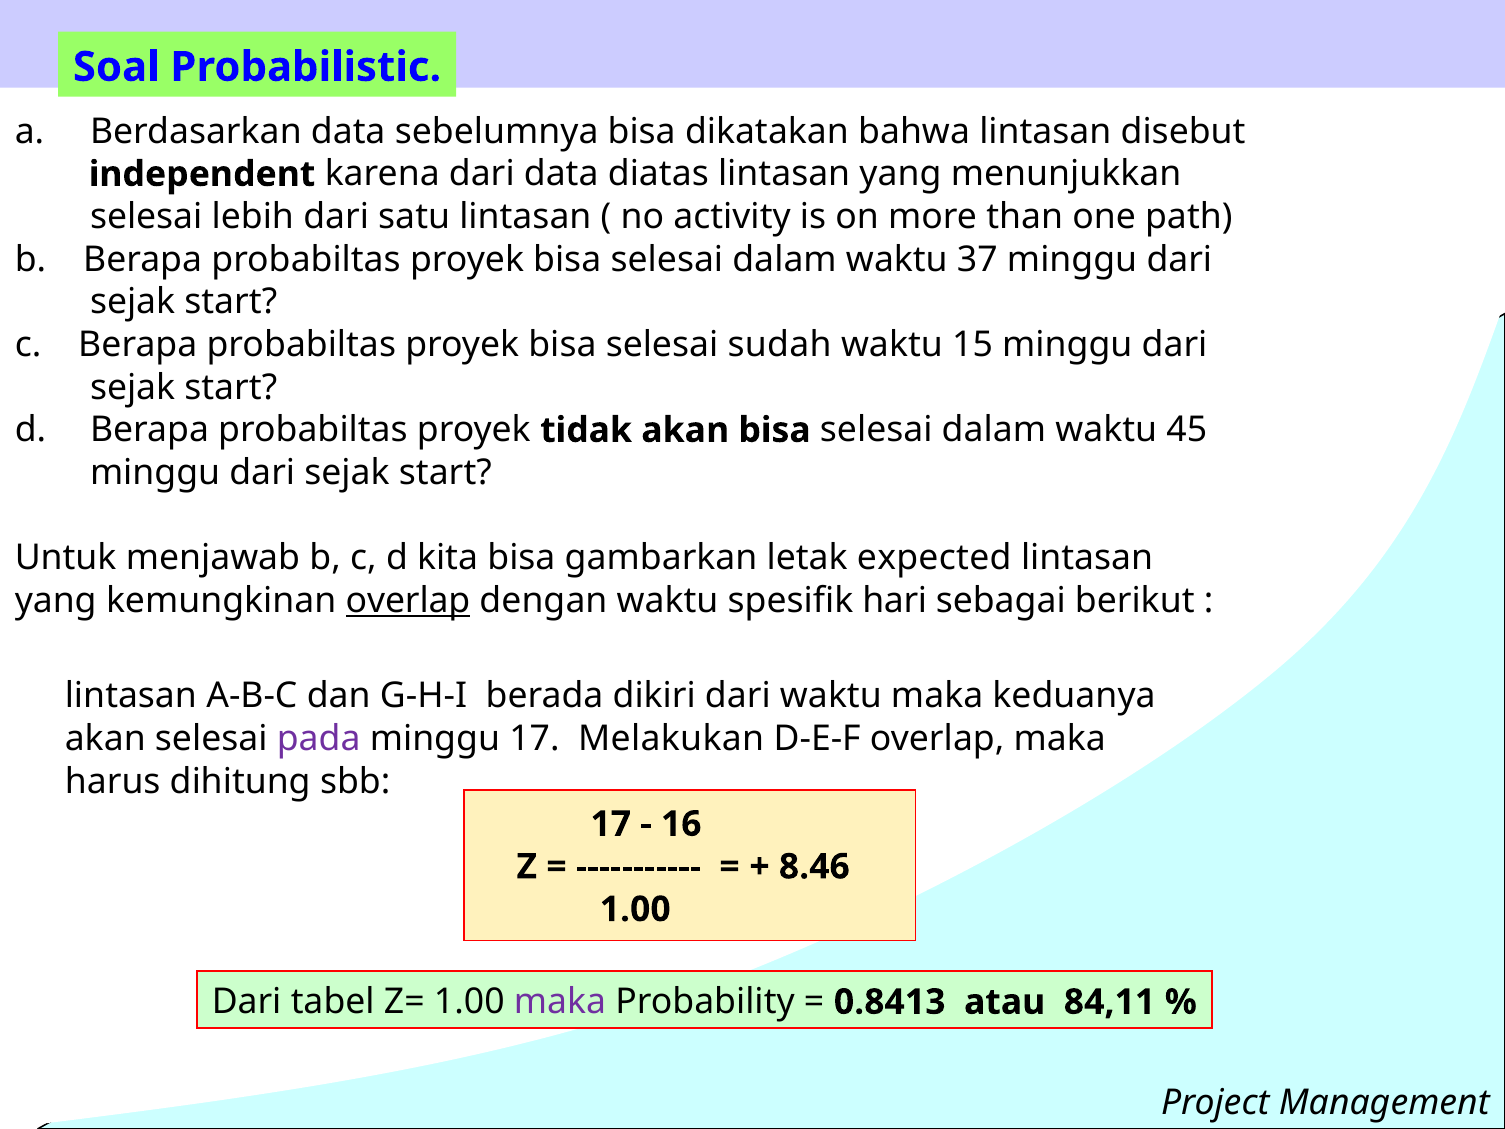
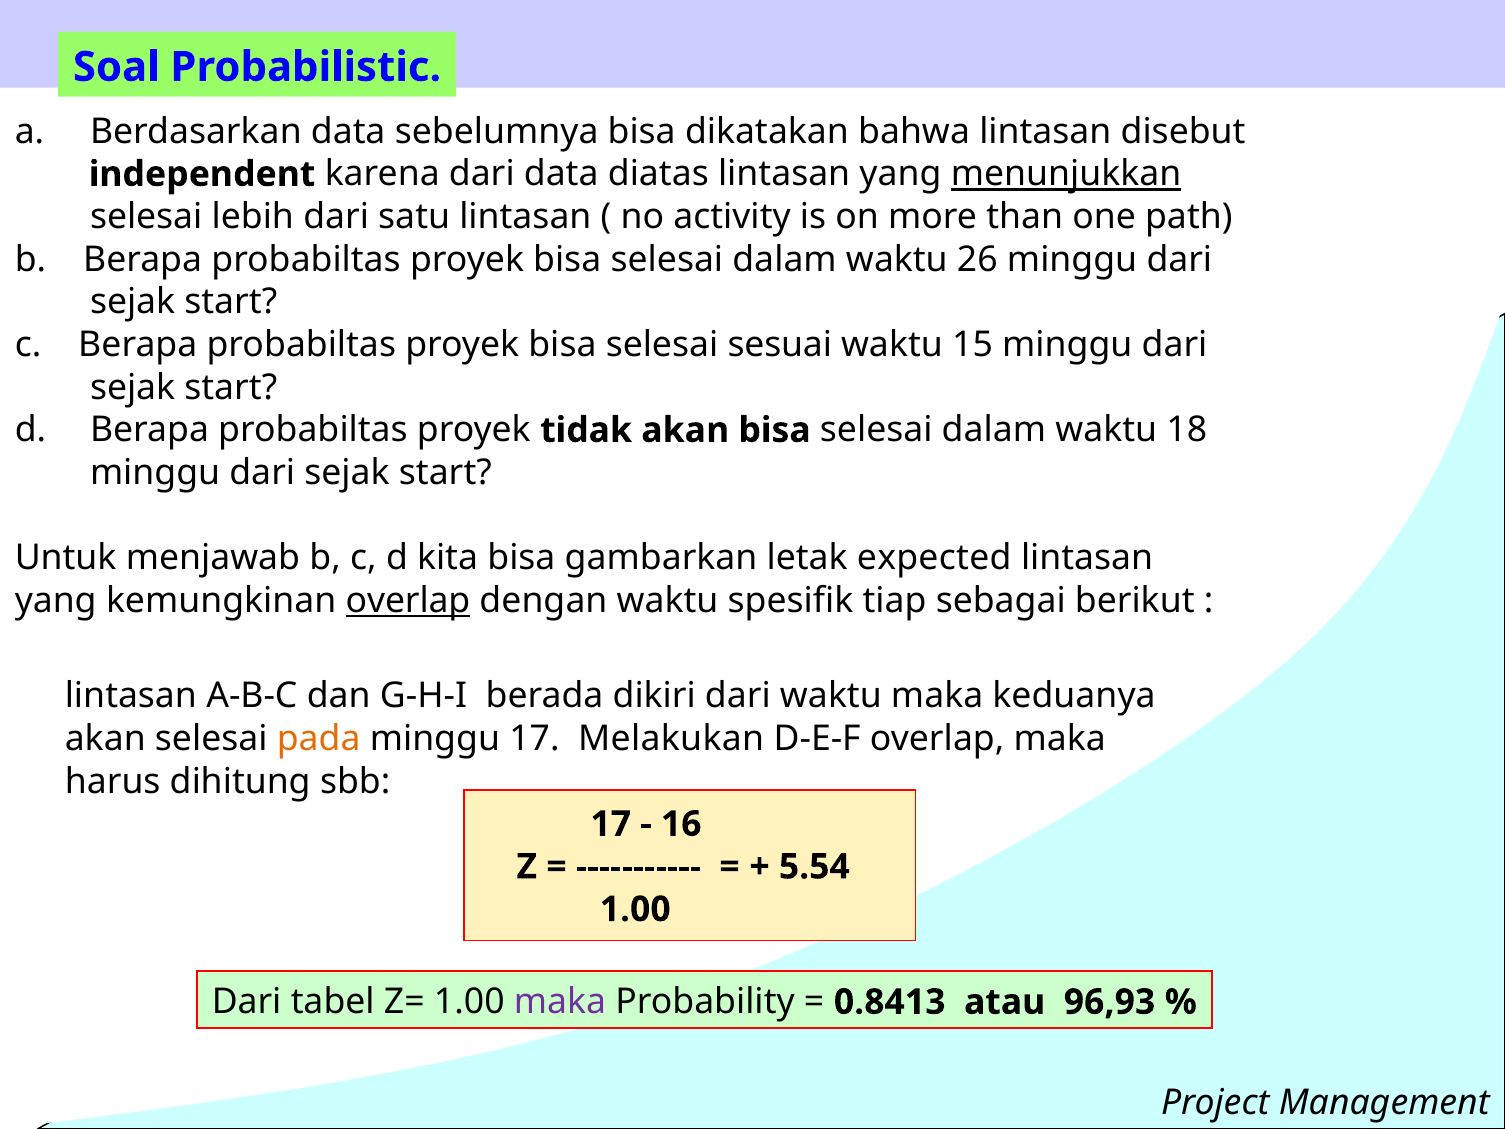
menunjukkan underline: none -> present
37: 37 -> 26
sudah: sudah -> sesuai
45: 45 -> 18
hari: hari -> tiap
pada colour: purple -> orange
8.46: 8.46 -> 5.54
84,11: 84,11 -> 96,93
